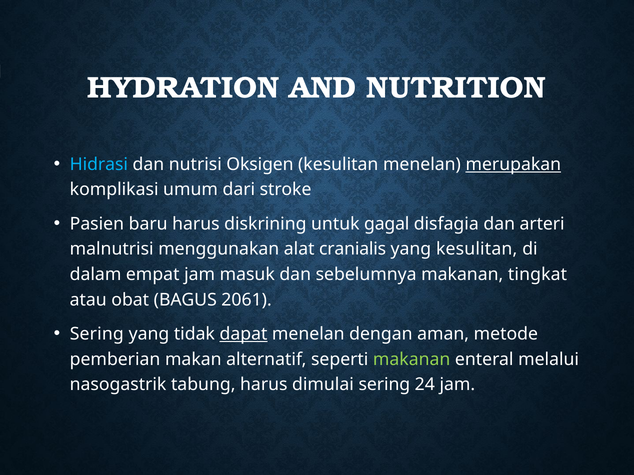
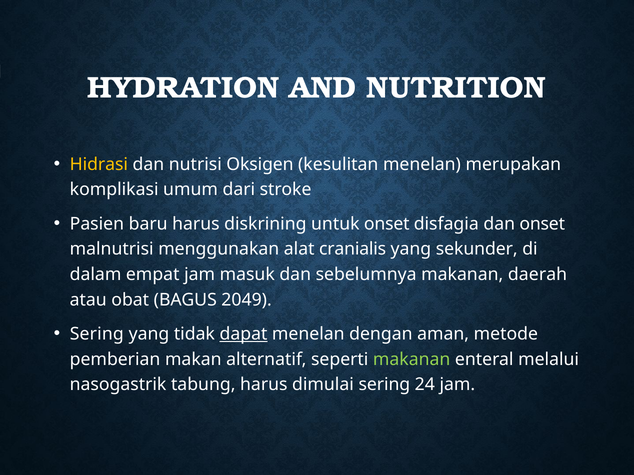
Hidrasi colour: light blue -> yellow
merupakan underline: present -> none
untuk gagal: gagal -> onset
dan arteri: arteri -> onset
yang kesulitan: kesulitan -> sekunder
tingkat: tingkat -> daerah
2061: 2061 -> 2049
